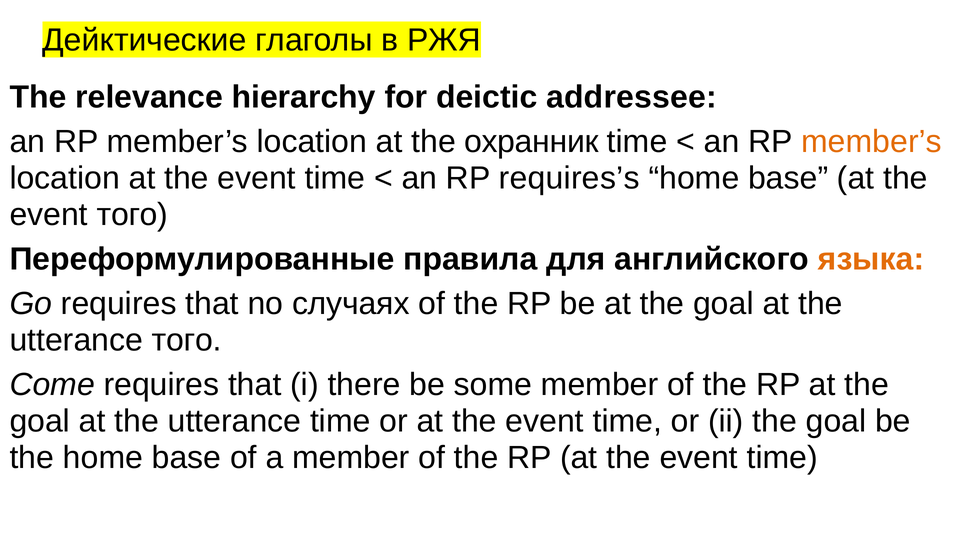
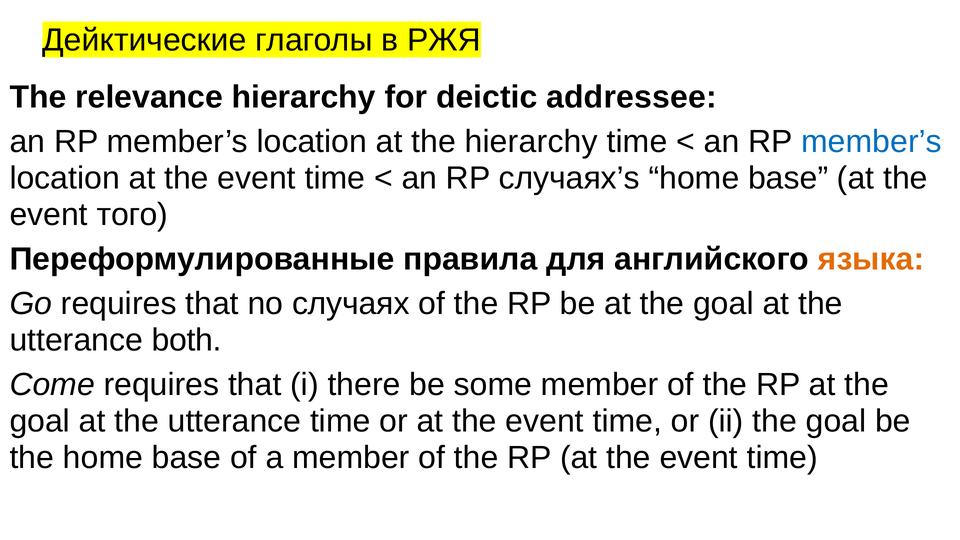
the охранник: охранник -> hierarchy
member’s at (871, 142) colour: orange -> blue
requires’s: requires’s -> случаях’s
utterance того: того -> both
